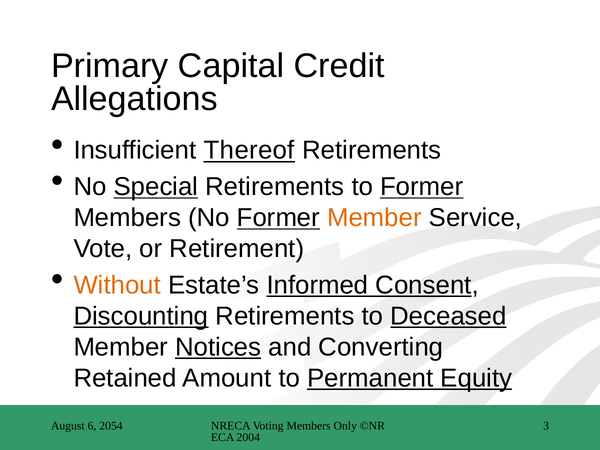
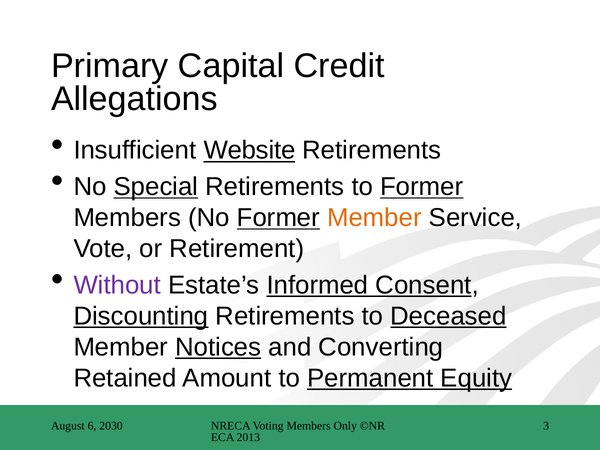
Thereof: Thereof -> Website
Without colour: orange -> purple
2054: 2054 -> 2030
2004: 2004 -> 2013
